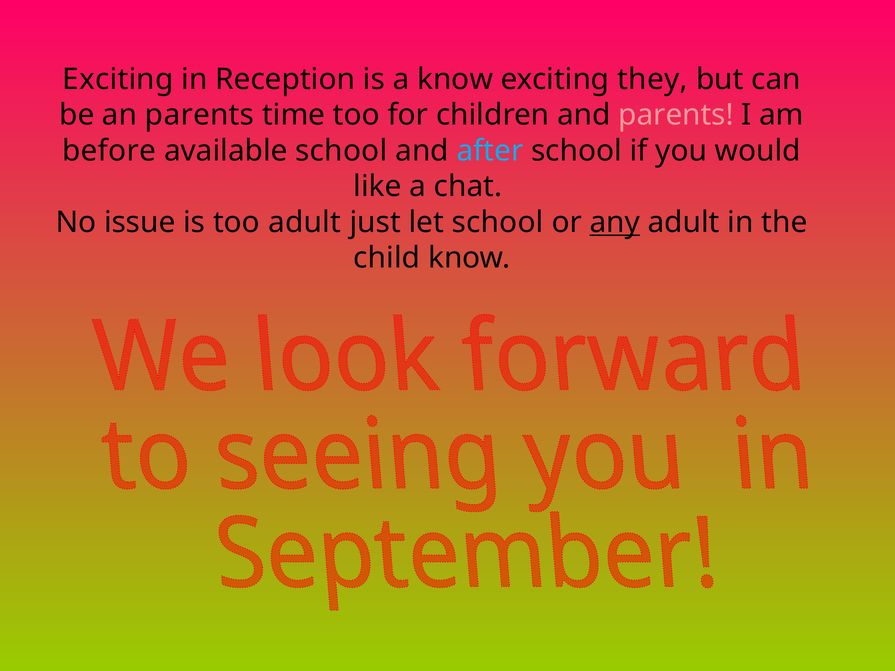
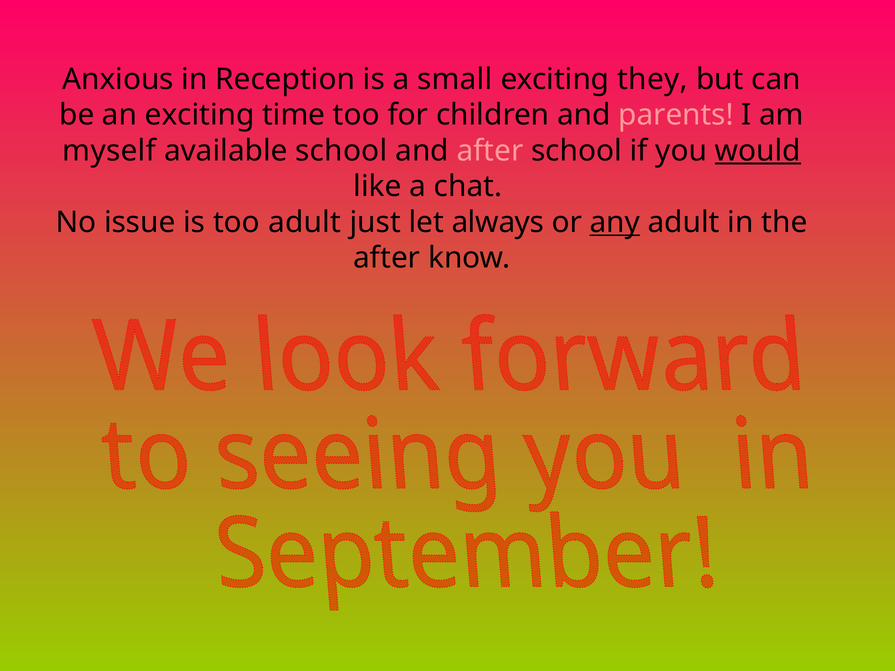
Exciting at (118, 79): Exciting -> Anxious
a know: know -> small
an parents: parents -> exciting
before: before -> myself
after at (490, 151) colour: light blue -> pink
would underline: none -> present
let school: school -> always
child at (387, 258): child -> after
